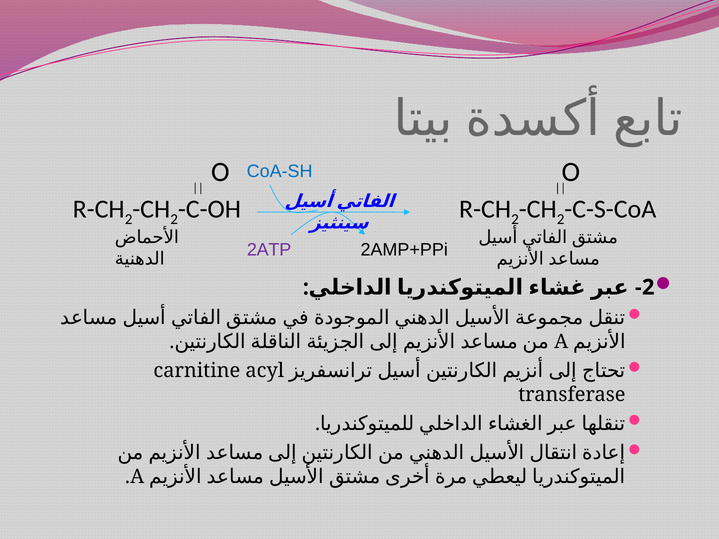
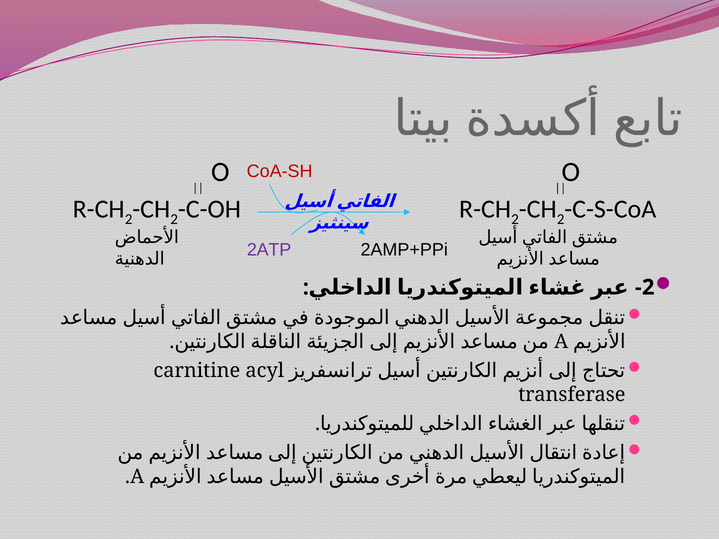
CoA-SH colour: blue -> red
